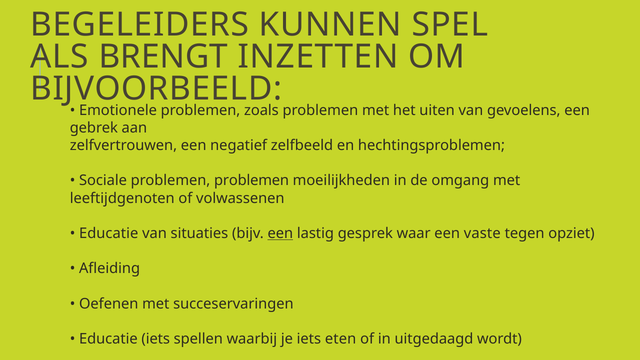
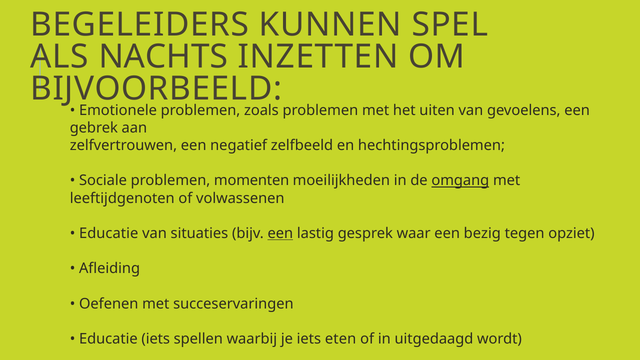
BRENGT: BRENGT -> NACHTS
problemen problemen: problemen -> momenten
omgang underline: none -> present
vaste: vaste -> bezig
